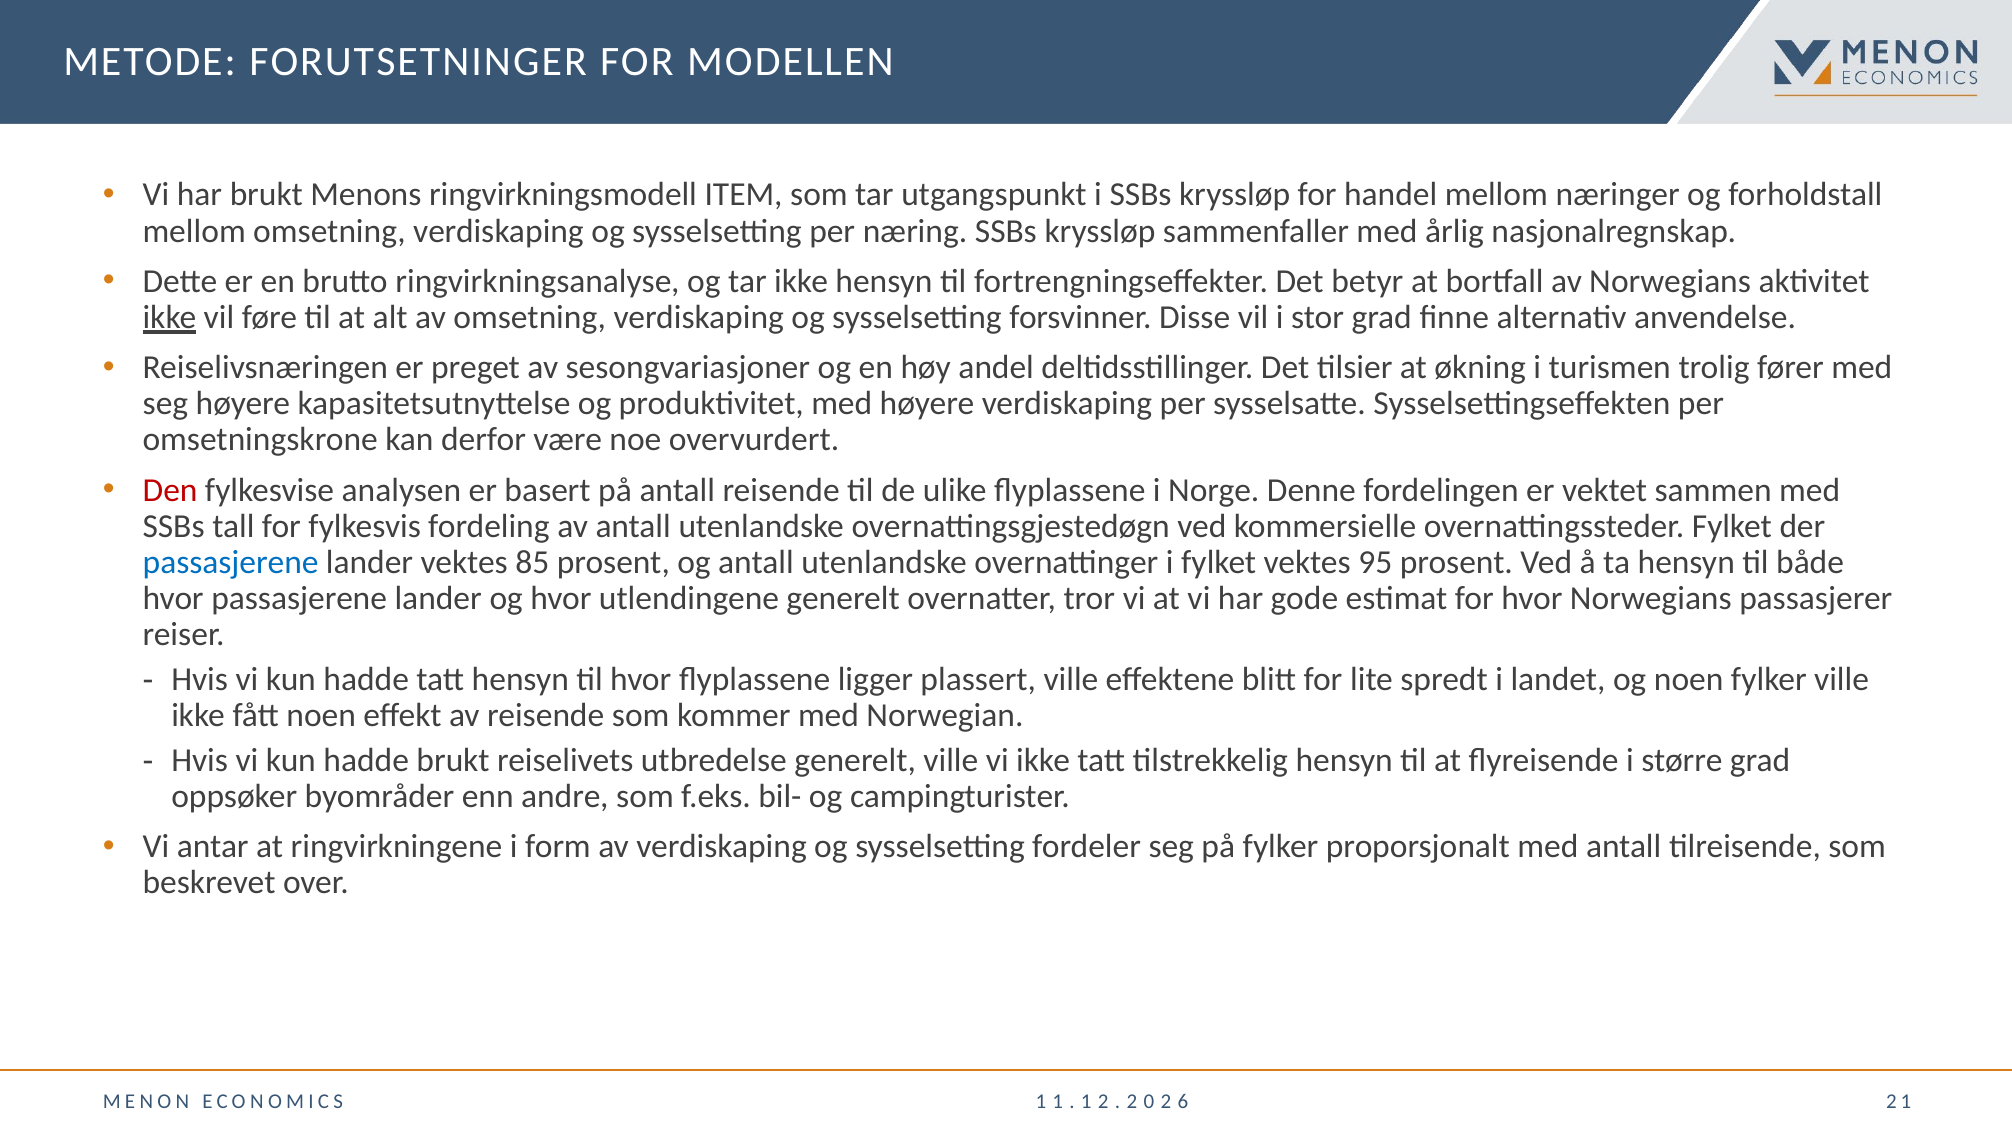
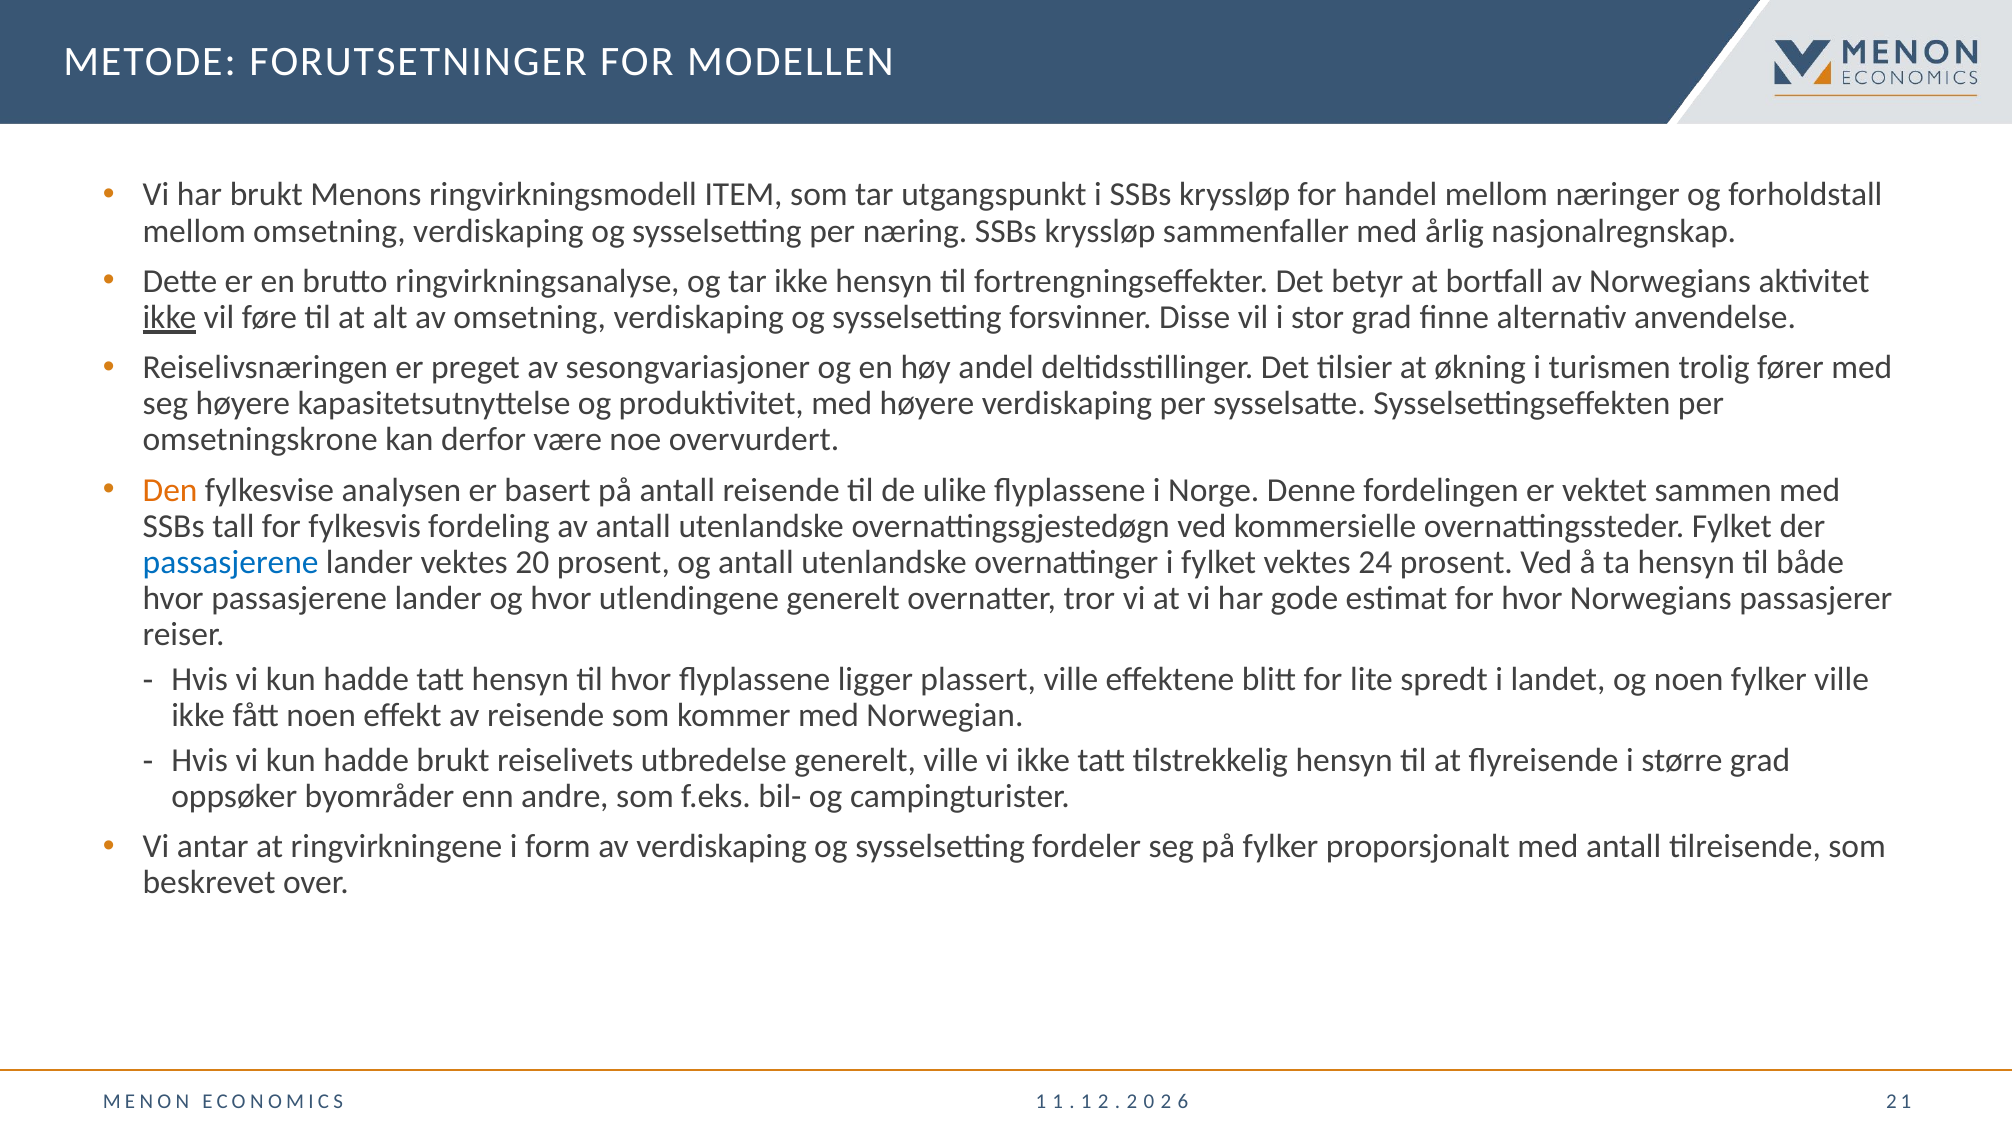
Den colour: red -> orange
85: 85 -> 20
95: 95 -> 24
